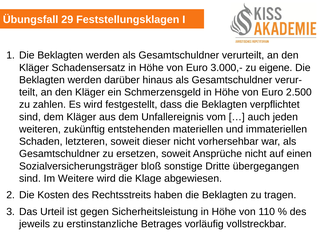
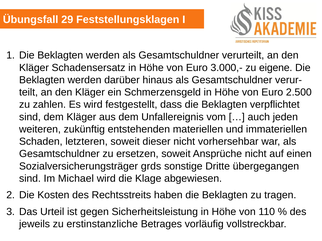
bloß: bloß -> grds
Weitere: Weitere -> Michael
